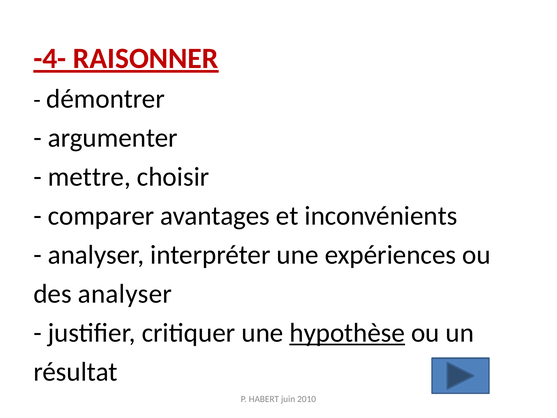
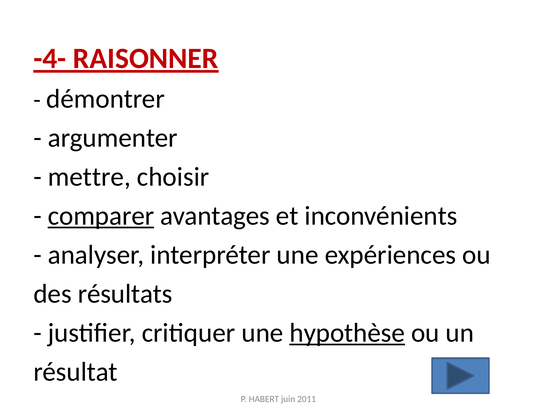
comparer underline: none -> present
des analyser: analyser -> résultats
2010: 2010 -> 2011
